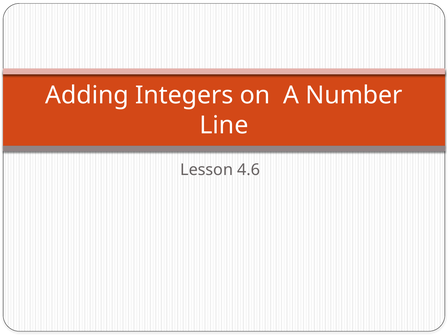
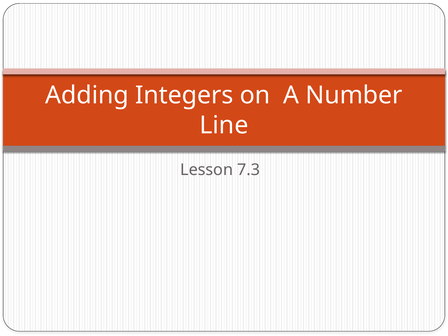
4.6: 4.6 -> 7.3
